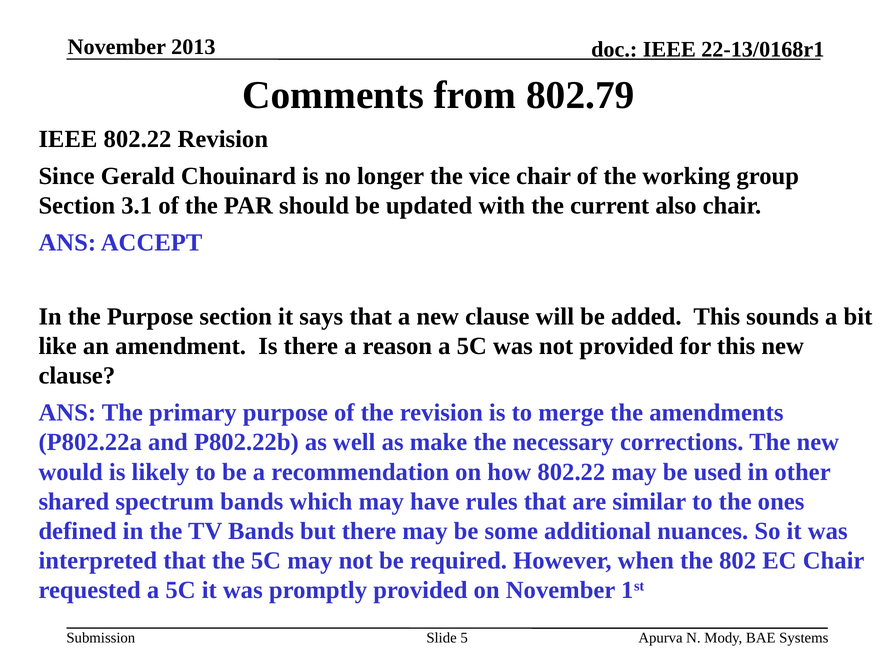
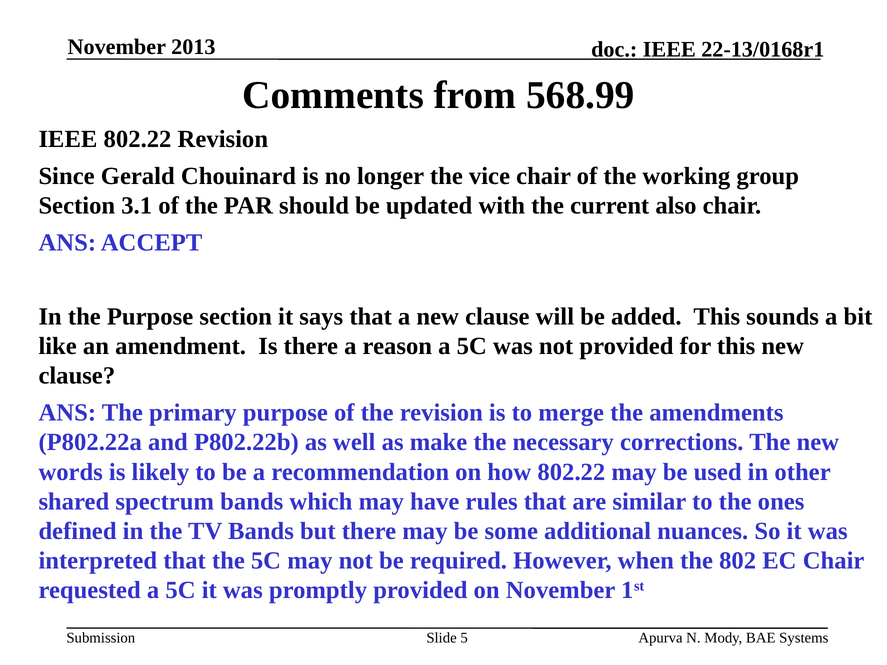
802.79: 802.79 -> 568.99
would: would -> words
